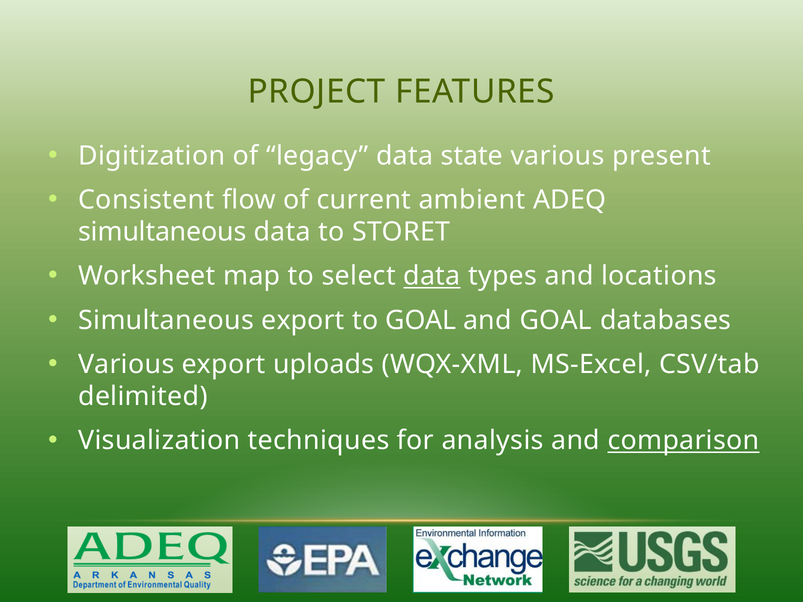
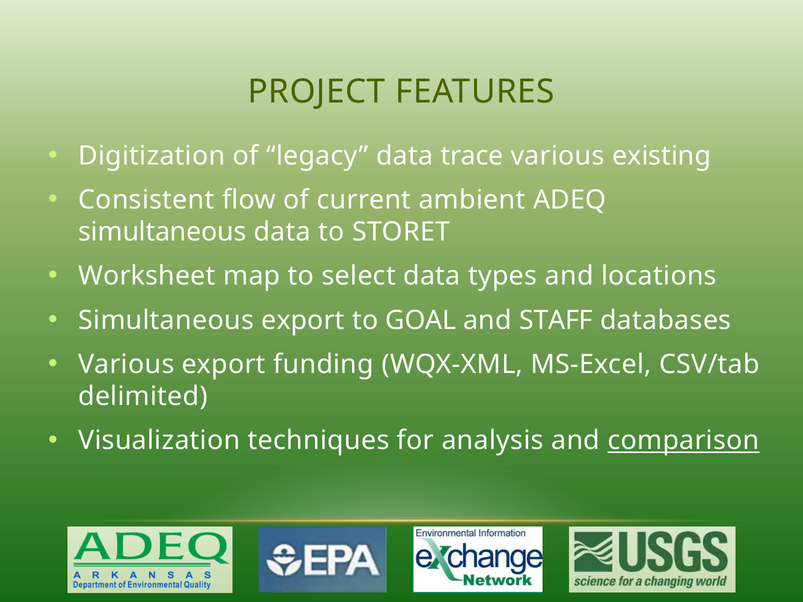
state: state -> trace
present: present -> existing
data at (432, 276) underline: present -> none
and GOAL: GOAL -> STAFF
uploads: uploads -> funding
